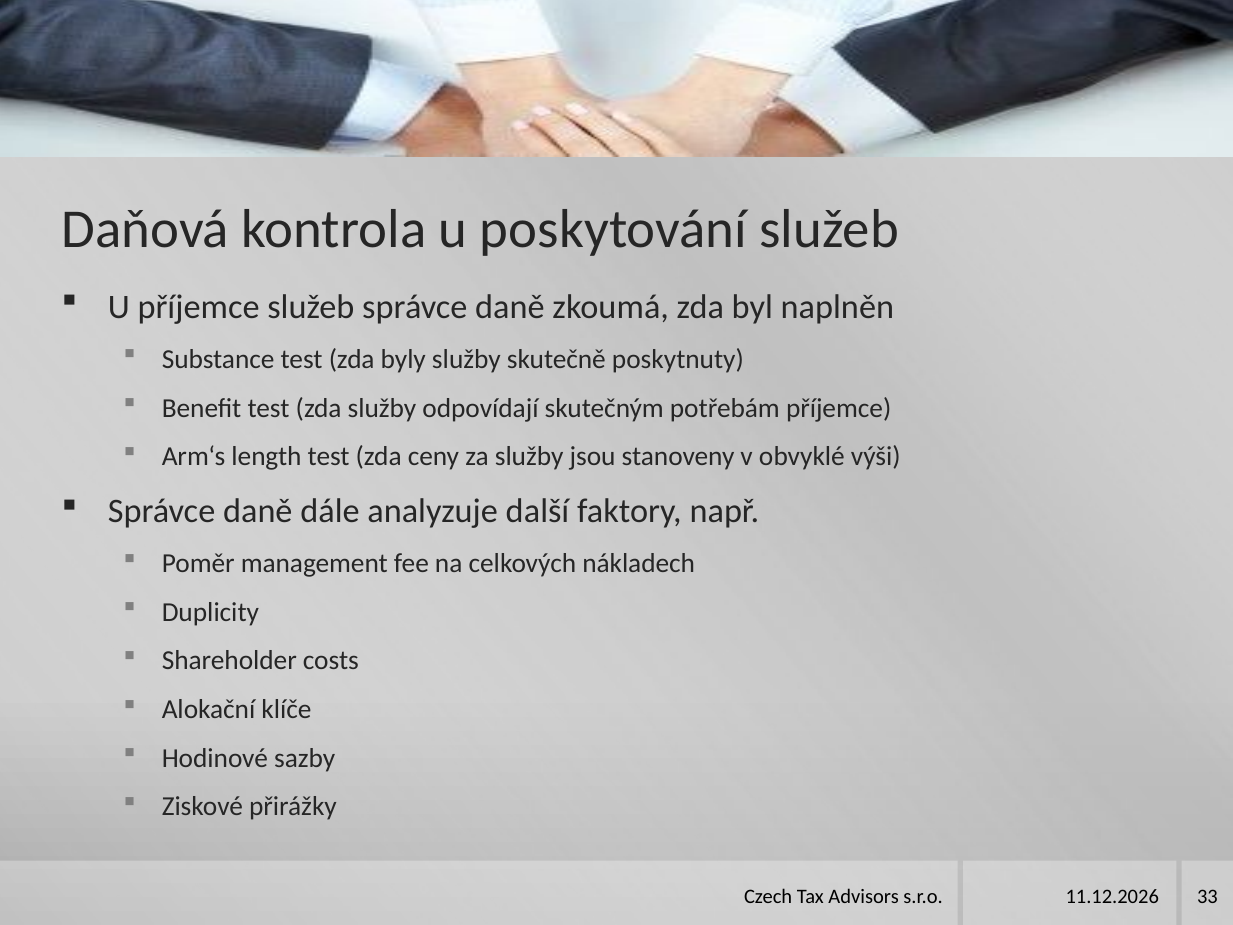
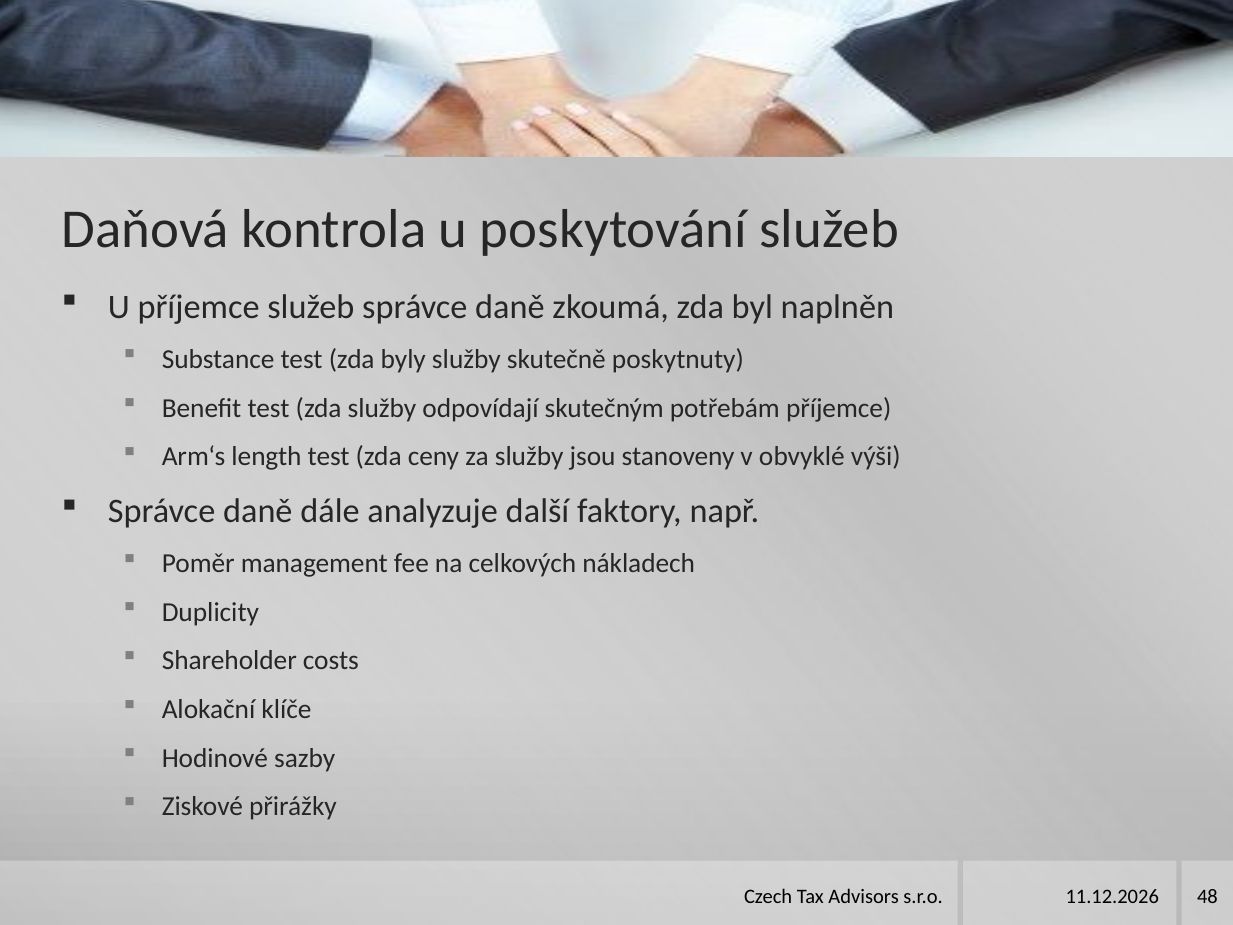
33: 33 -> 48
